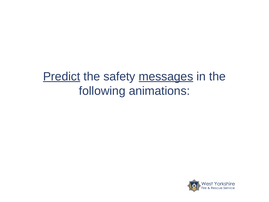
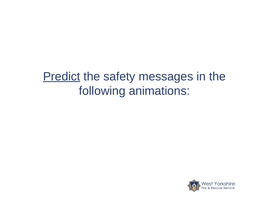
messages underline: present -> none
